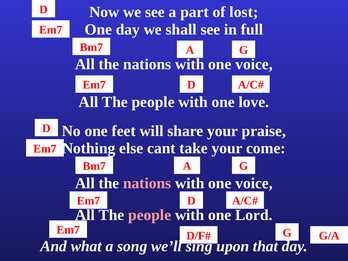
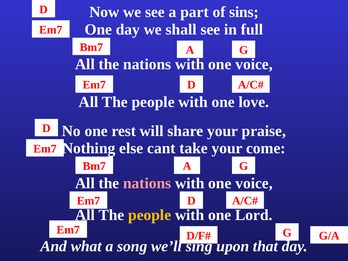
lost: lost -> sins
feet: feet -> rest
people at (150, 215) colour: pink -> yellow
